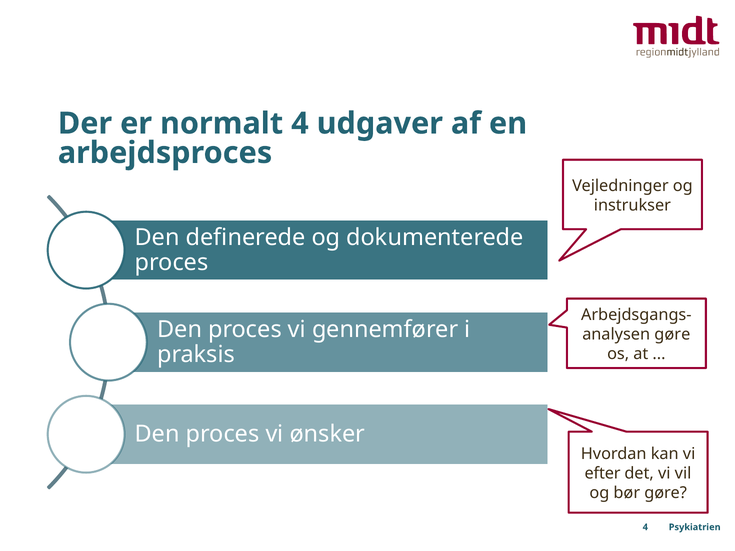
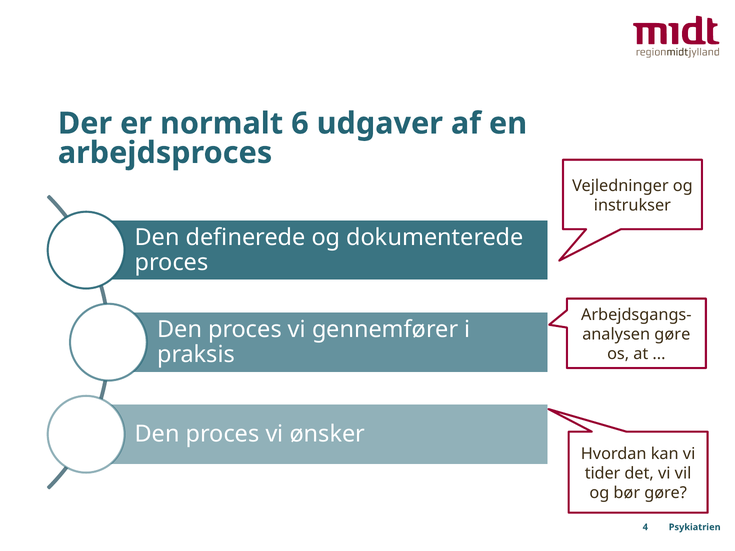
normalt 4: 4 -> 6
efter: efter -> tider
